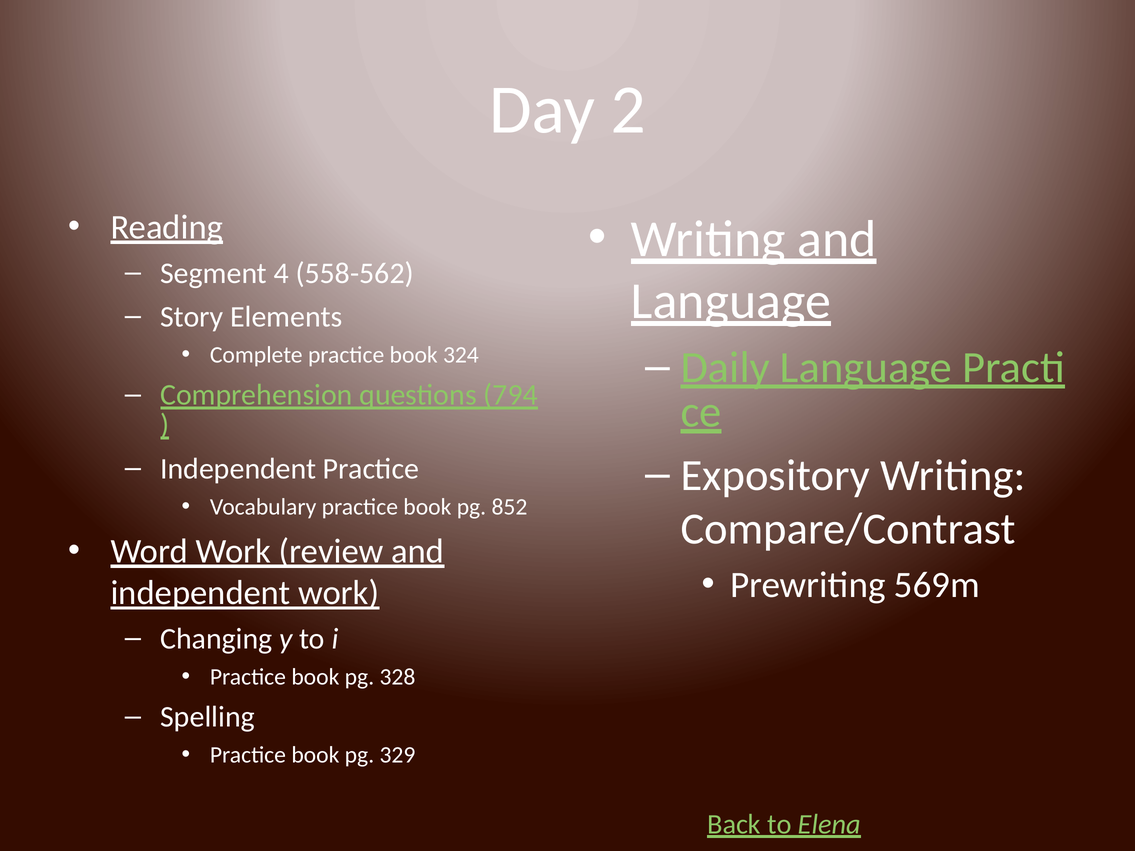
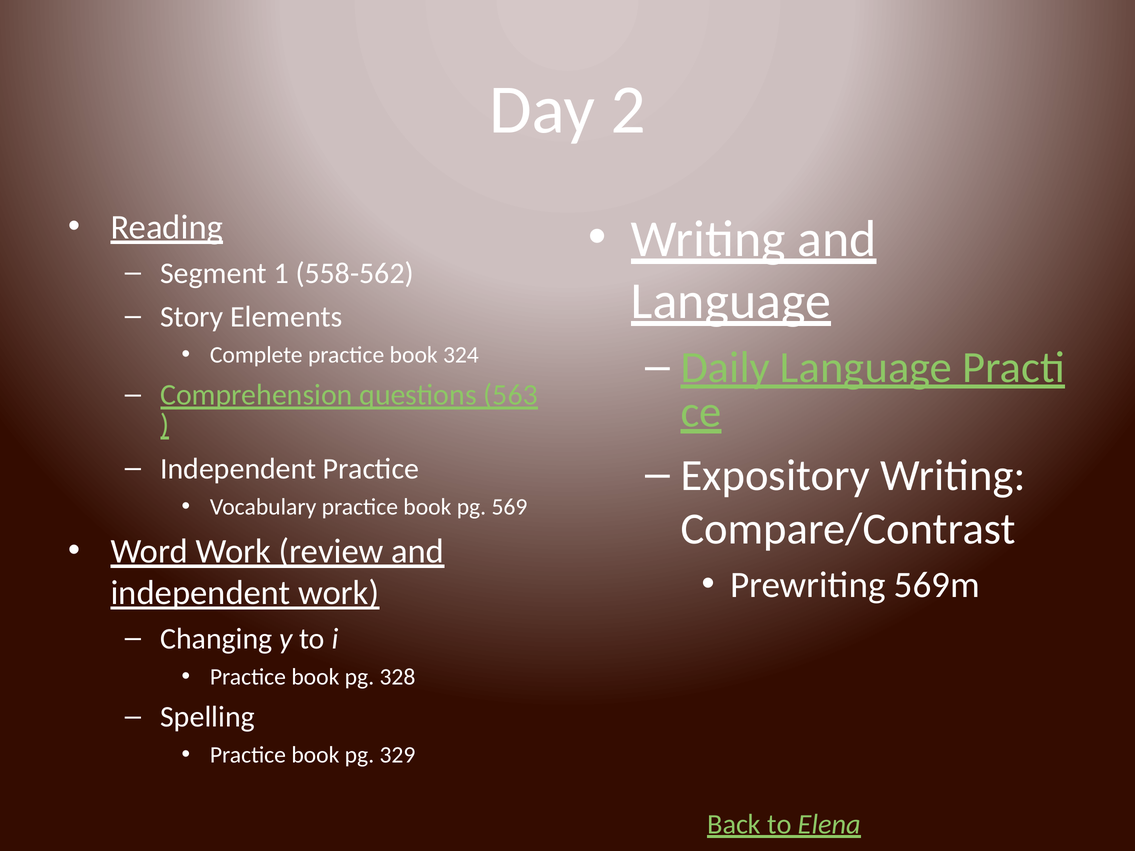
4: 4 -> 1
794: 794 -> 563
852: 852 -> 569
